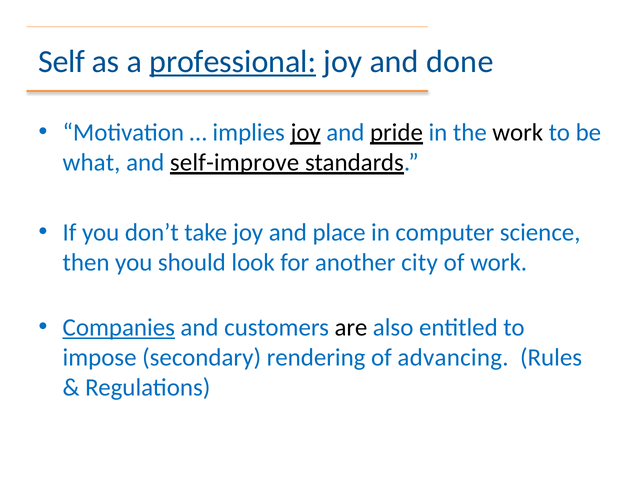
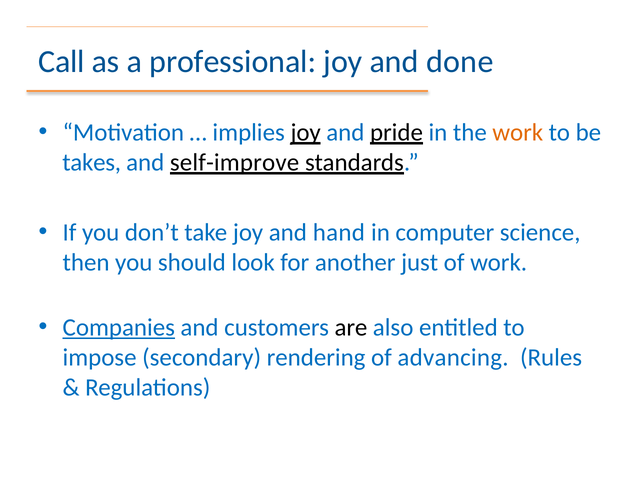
Self: Self -> Call
professional underline: present -> none
work at (518, 132) colour: black -> orange
what: what -> takes
place: place -> hand
city: city -> just
